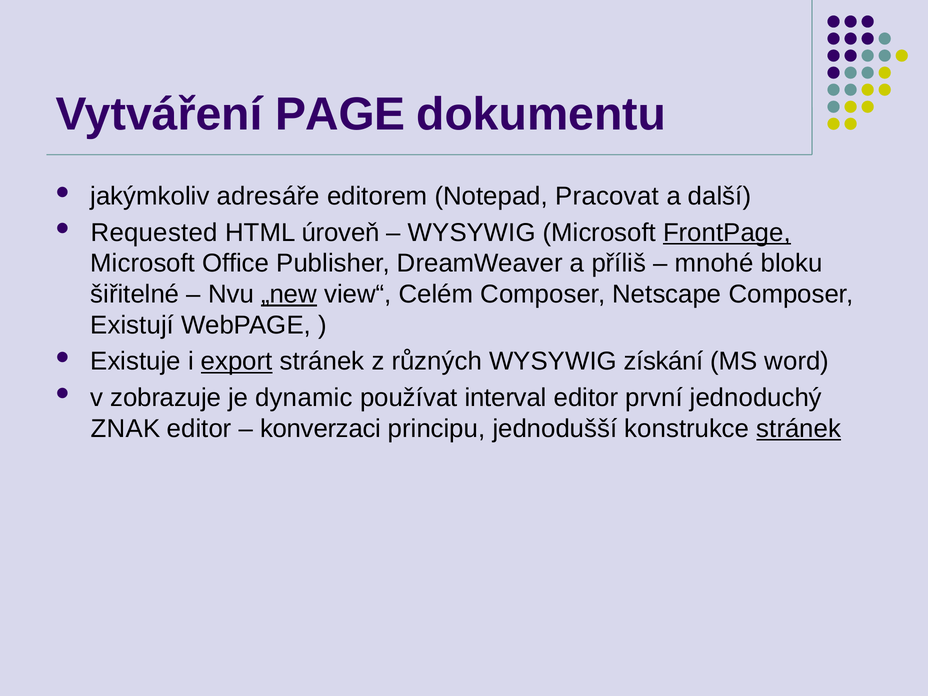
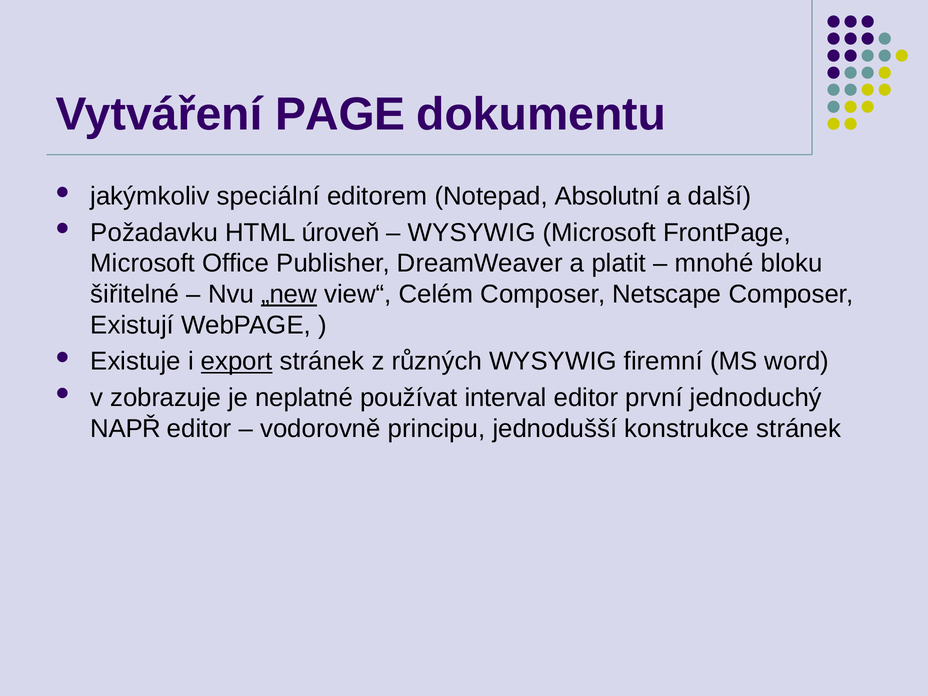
adresáře: adresáře -> speciální
Pracovat: Pracovat -> Absolutní
Requested: Requested -> Požadavku
FrontPage underline: present -> none
příliš: příliš -> platit
získání: získání -> firemní
dynamic: dynamic -> neplatné
ZNAK: ZNAK -> NAPŘ
konverzaci: konverzaci -> vodorovně
stránek at (799, 428) underline: present -> none
